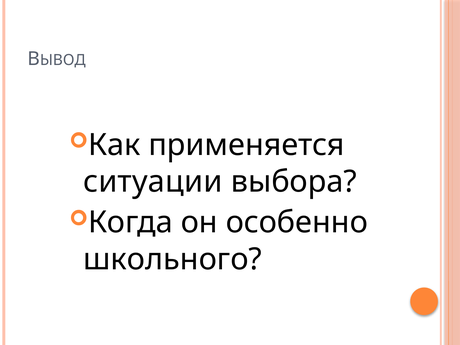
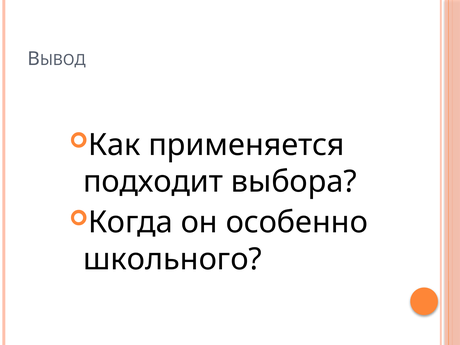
ситуации: ситуации -> подходит
